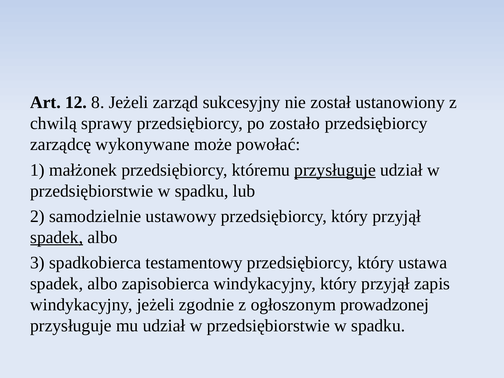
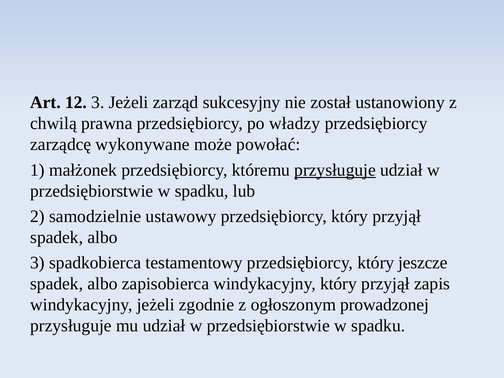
12 8: 8 -> 3
sprawy: sprawy -> prawna
zostało: zostało -> władzy
spadek at (57, 237) underline: present -> none
ustawa: ustawa -> jeszcze
